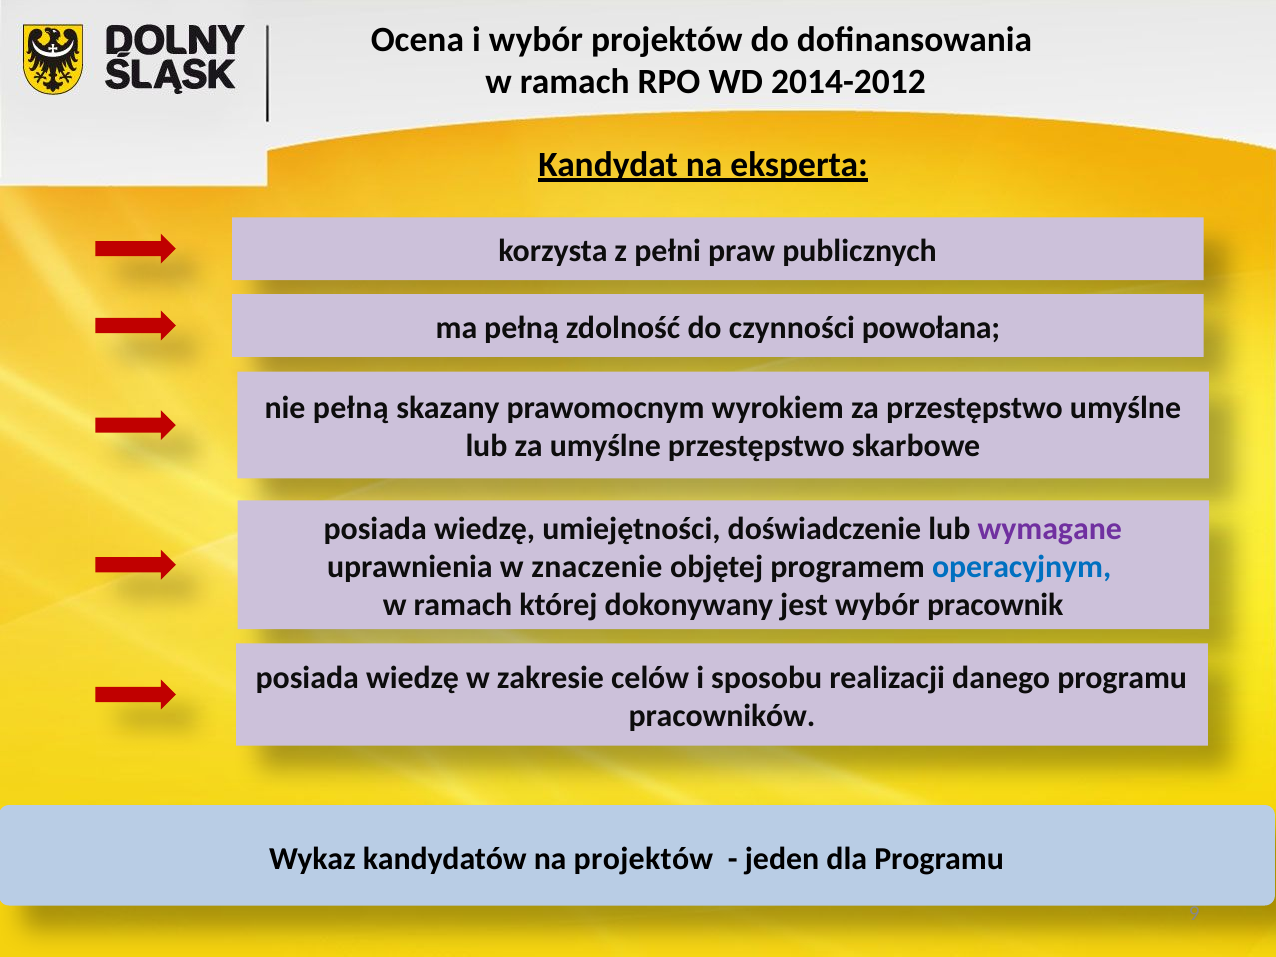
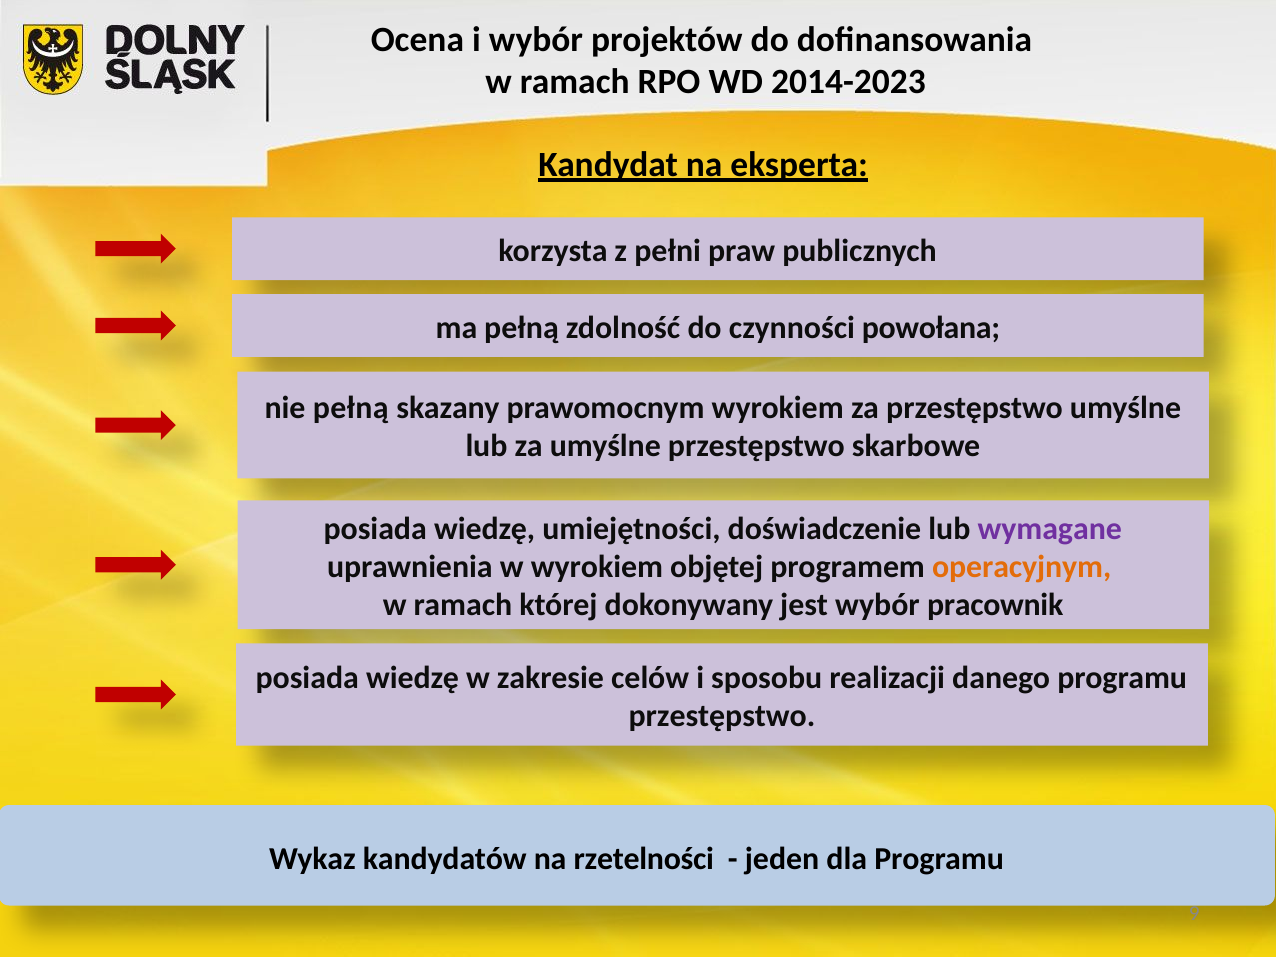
2014-2012: 2014-2012 -> 2014-2023
w znaczenie: znaczenie -> wyrokiem
operacyjnym colour: blue -> orange
pracowników at (722, 716): pracowników -> przestępstwo
na projektów: projektów -> rzetelności
